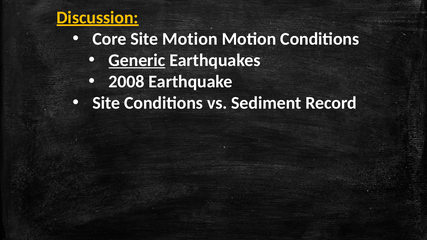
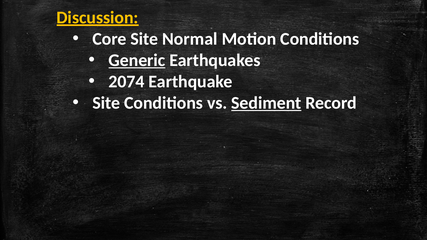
Site Motion: Motion -> Normal
2008: 2008 -> 2074
Sediment underline: none -> present
